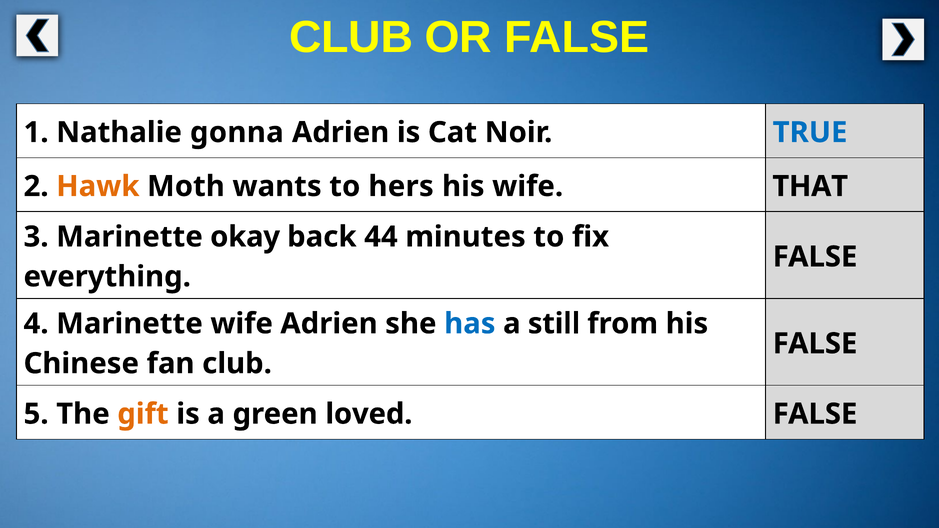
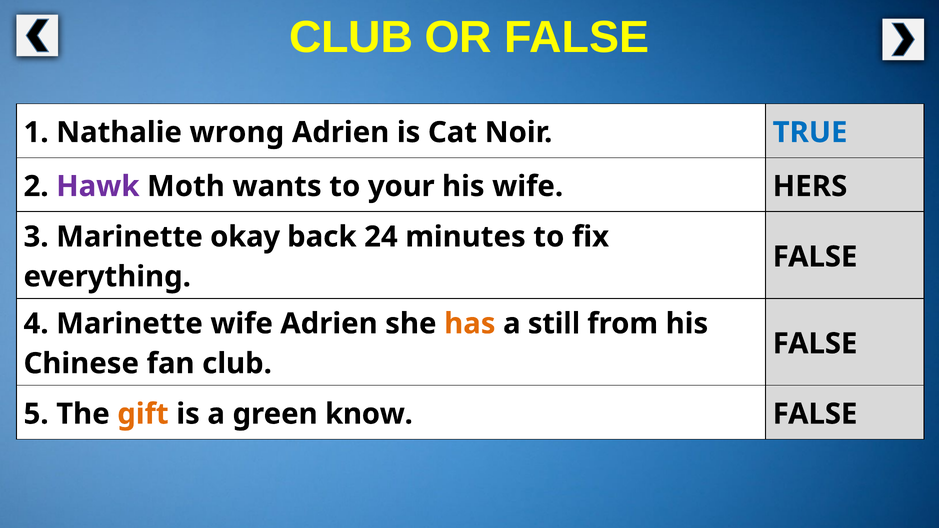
gonna: gonna -> wrong
Hawk colour: orange -> purple
hers: hers -> your
THAT: THAT -> HERS
44: 44 -> 24
has colour: blue -> orange
loved: loved -> know
